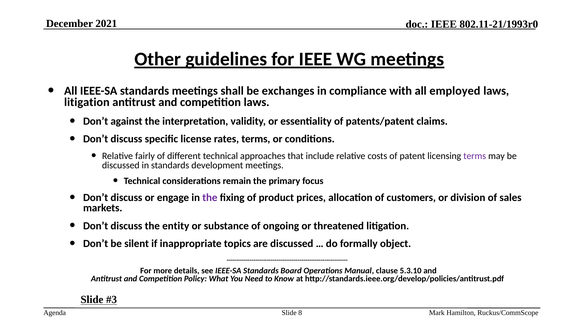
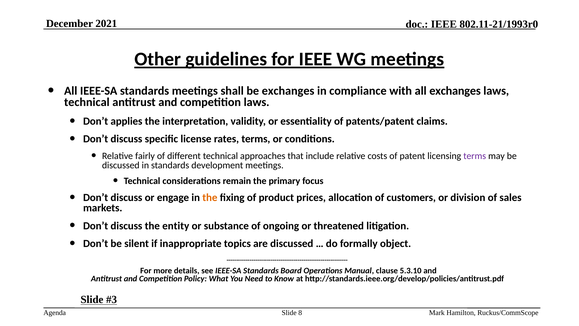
all employed: employed -> exchanges
litigation at (87, 102): litigation -> technical
against: against -> applies
the at (210, 197) colour: purple -> orange
